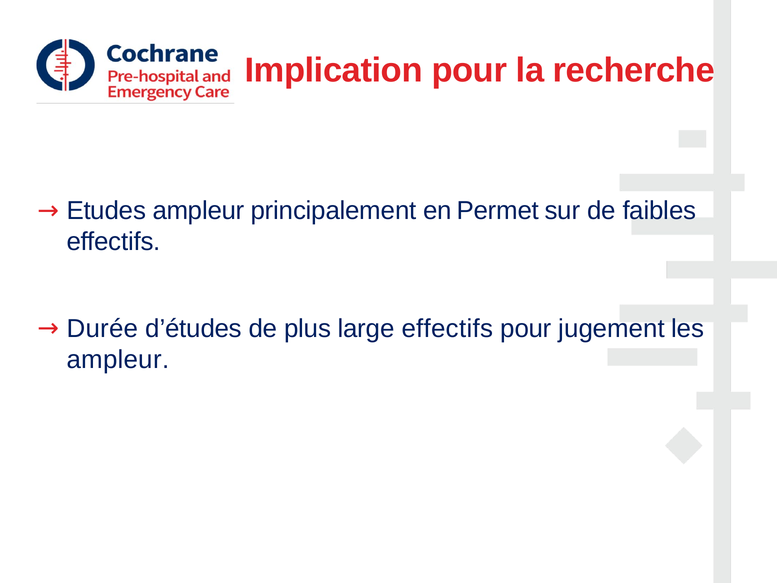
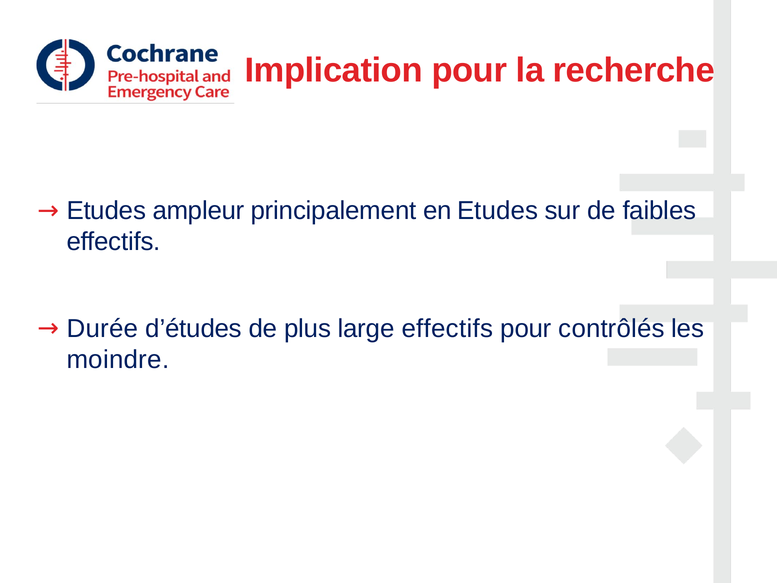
en Permet: Permet -> Etudes
jugement: jugement -> contrôlés
ampleur at (118, 359): ampleur -> moindre
